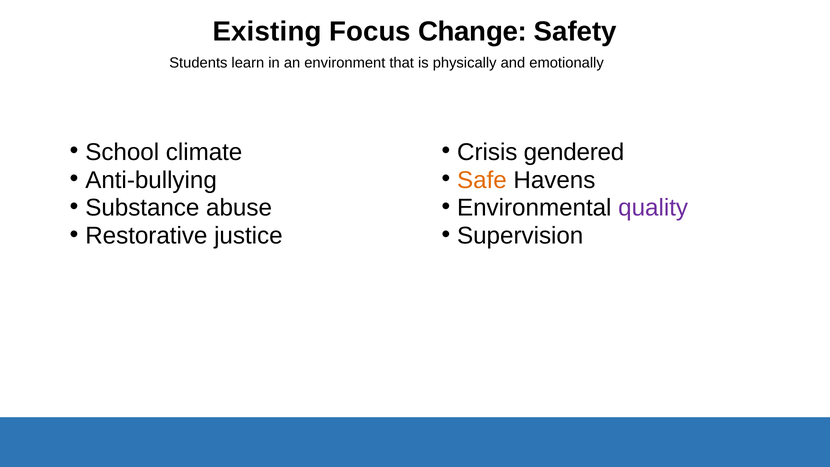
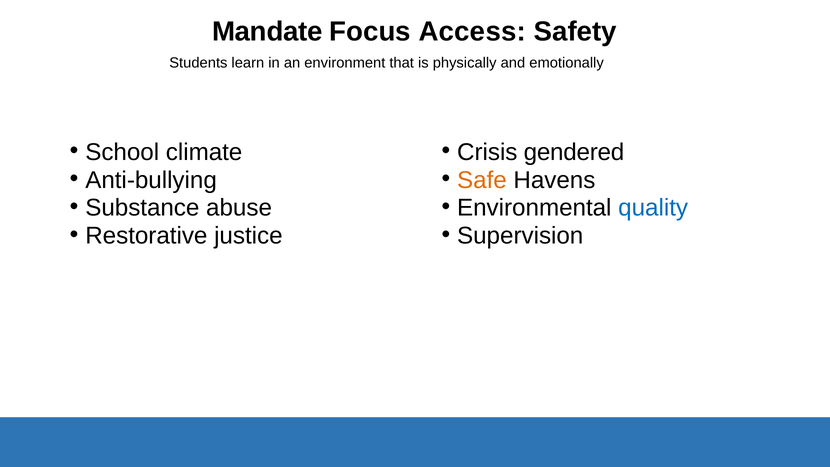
Existing: Existing -> Mandate
Change: Change -> Access
quality colour: purple -> blue
